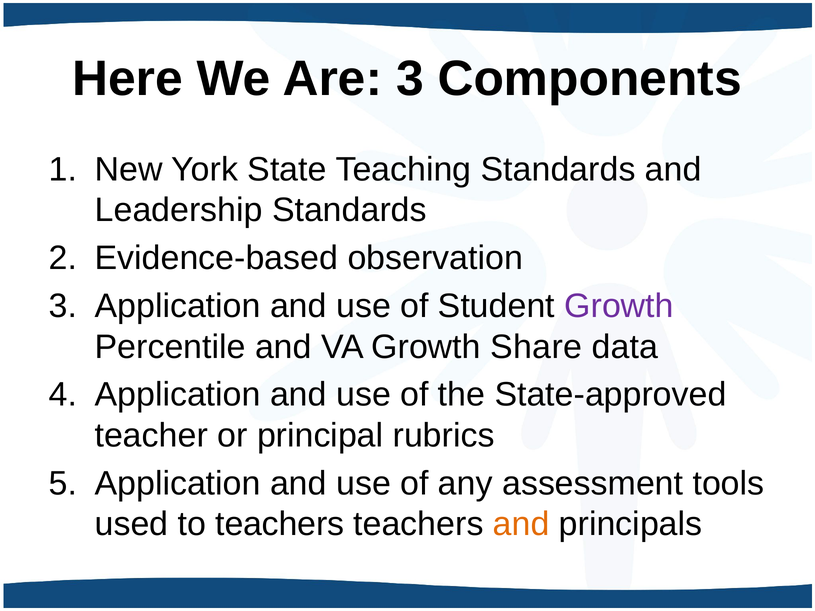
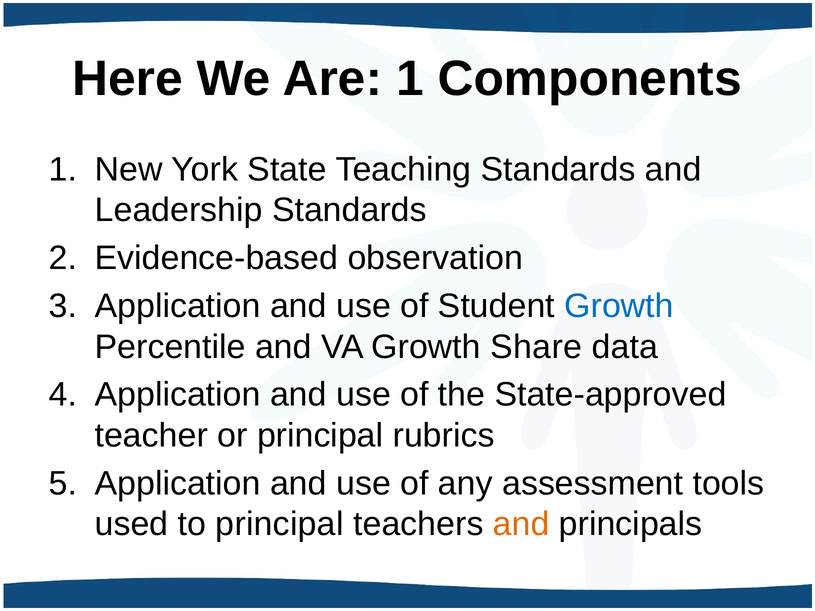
Are 3: 3 -> 1
Growth at (619, 306) colour: purple -> blue
to teachers: teachers -> principal
